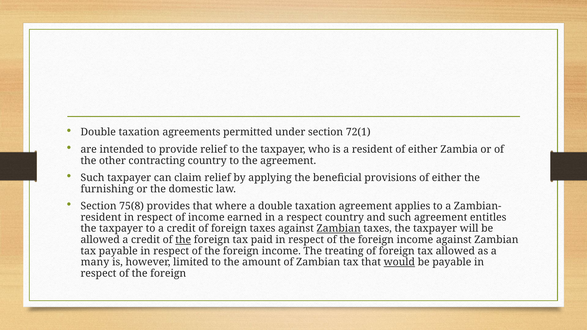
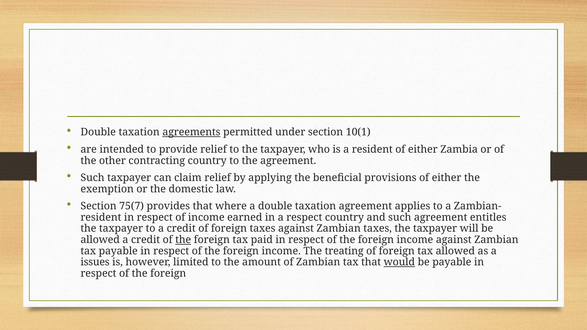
agreements underline: none -> present
72(1: 72(1 -> 10(1
furnishing: furnishing -> exemption
75(8: 75(8 -> 75(7
Zambian at (339, 229) underline: present -> none
many: many -> issues
